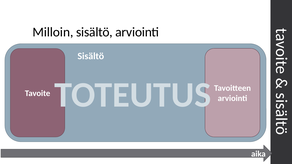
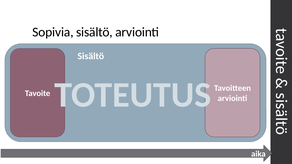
Milloin: Milloin -> Sopivia
